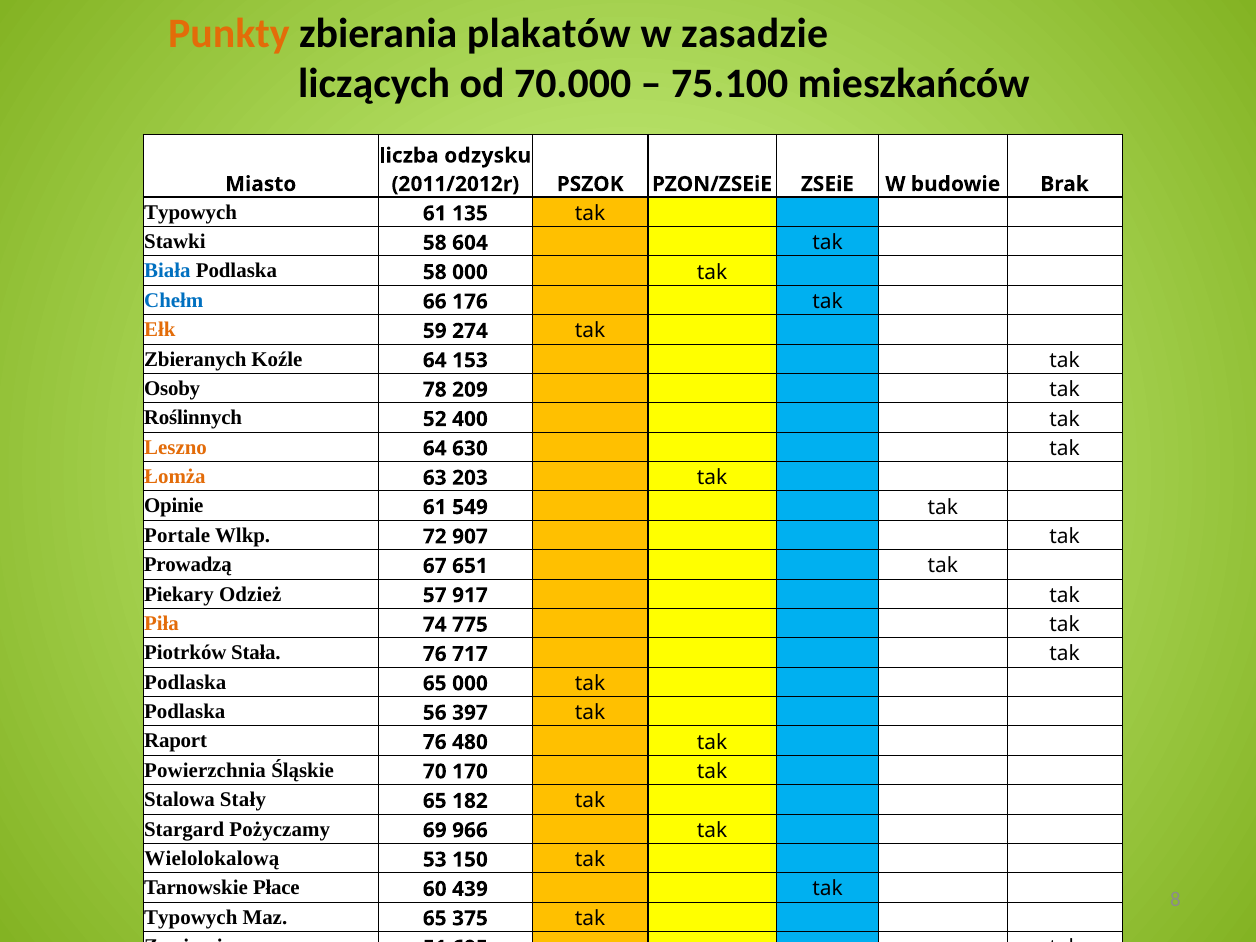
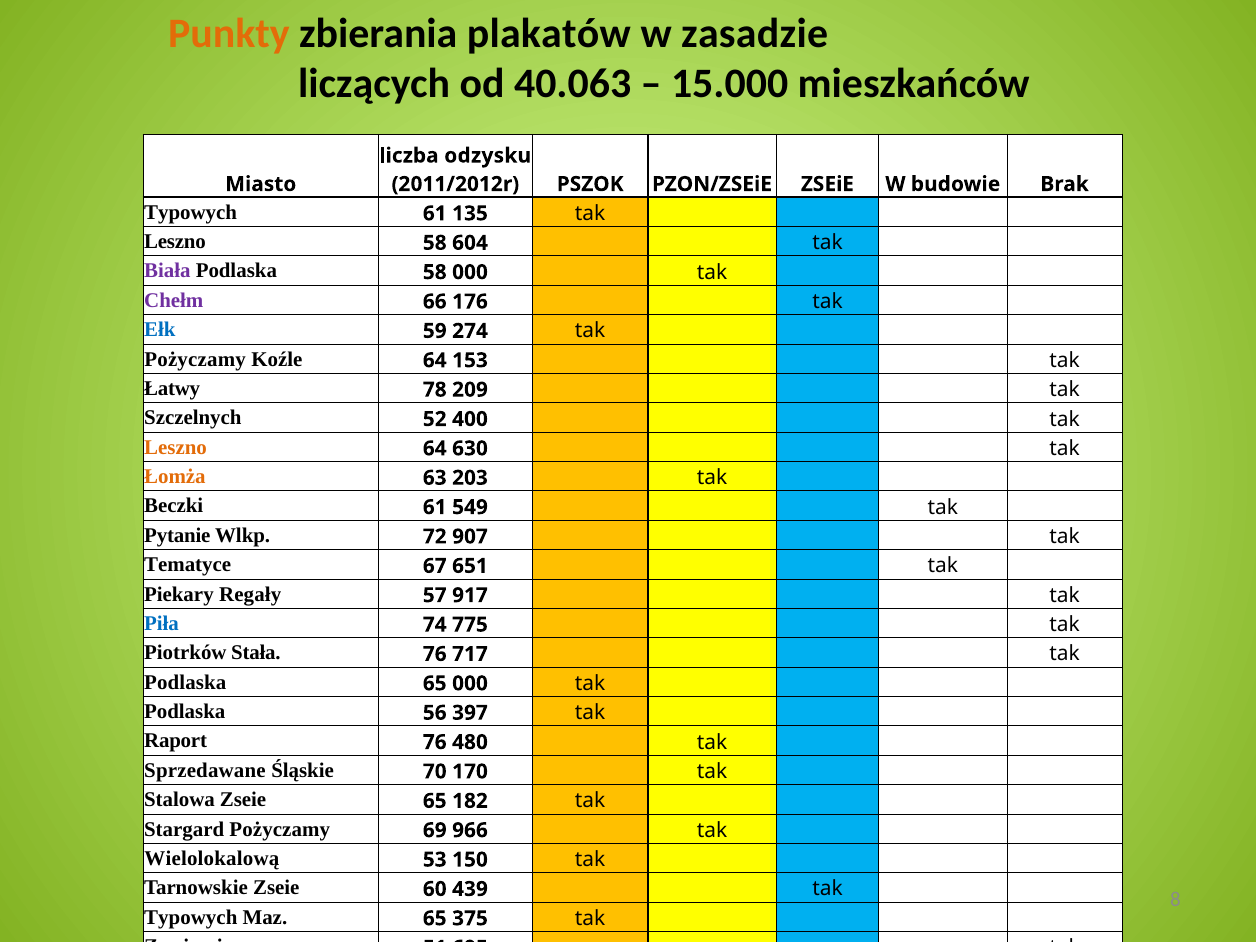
70.000: 70.000 -> 40.063
75.100: 75.100 -> 15.000
Stawki at (175, 242): Stawki -> Leszno
Biała colour: blue -> purple
Chełm colour: blue -> purple
Ełk colour: orange -> blue
Zbieranych at (195, 359): Zbieranych -> Pożyczamy
Osoby: Osoby -> Łatwy
Roślinnych: Roślinnych -> Szczelnych
Opinie: Opinie -> Beczki
Portale: Portale -> Pytanie
Prowadzą: Prowadzą -> Tematyce
Odzież: Odzież -> Regały
Piła colour: orange -> blue
Powierzchnia: Powierzchnia -> Sprzedawane
Stalowa Stały: Stały -> Zseie
Tarnowskie Płace: Płace -> Zseie
